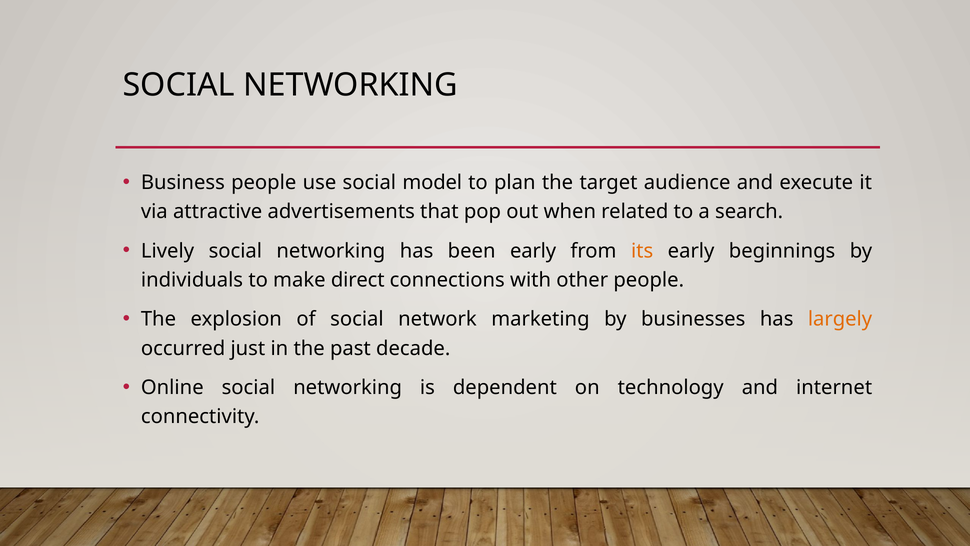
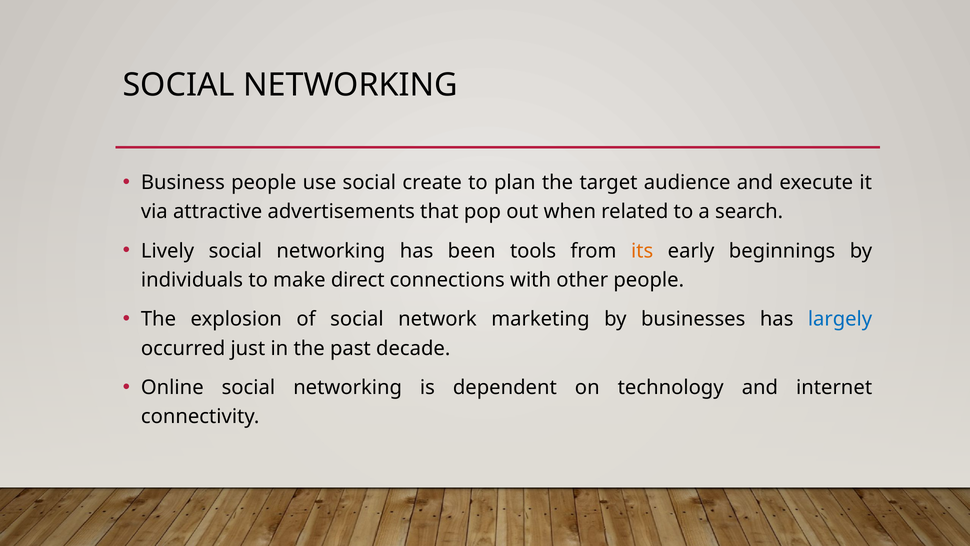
model: model -> create
been early: early -> tools
largely colour: orange -> blue
